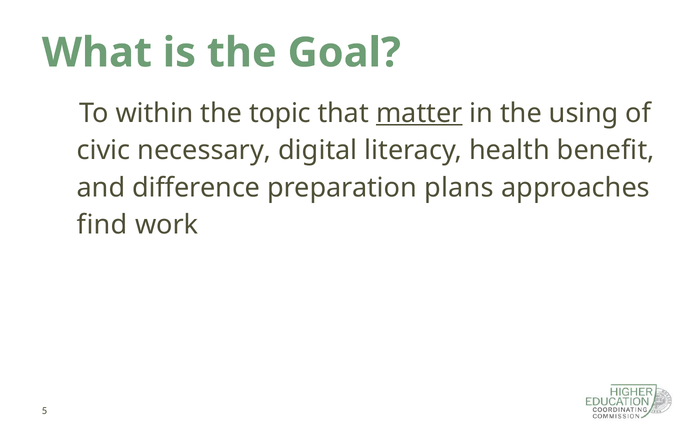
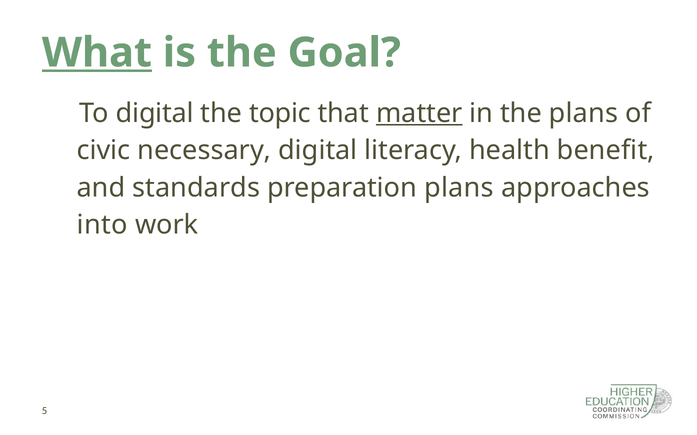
What underline: none -> present
To within: within -> digital
the using: using -> plans
difference: difference -> standards
find: find -> into
